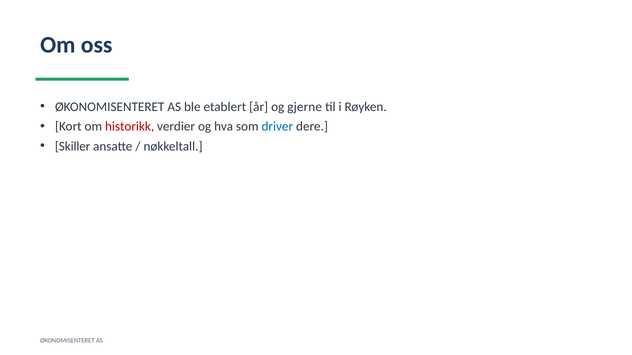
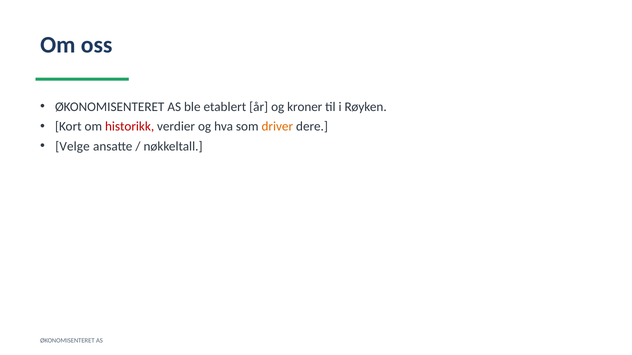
gjerne: gjerne -> kroner
driver colour: blue -> orange
Skiller: Skiller -> Velge
